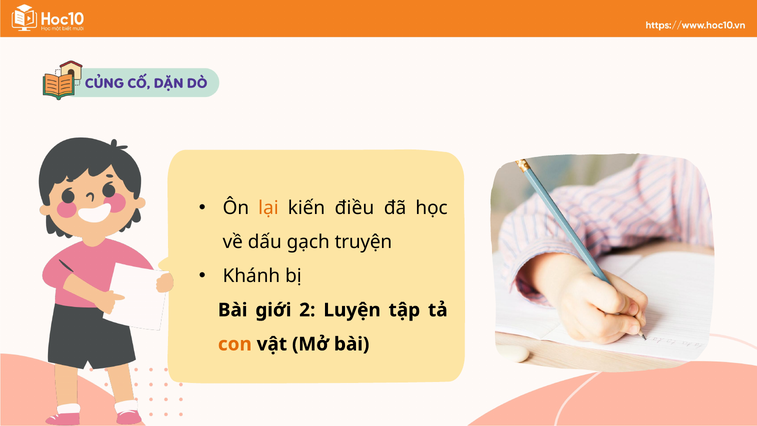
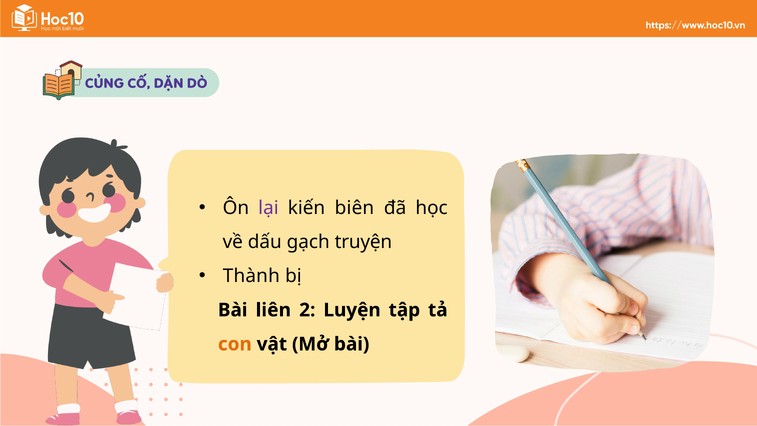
lại colour: orange -> purple
điều: điều -> biên
Khánh: Khánh -> Thành
giới: giới -> liên
